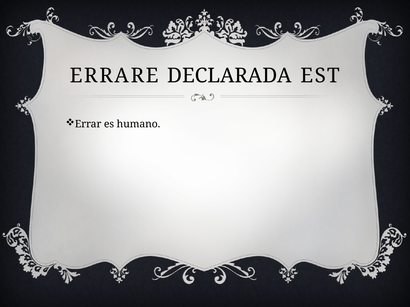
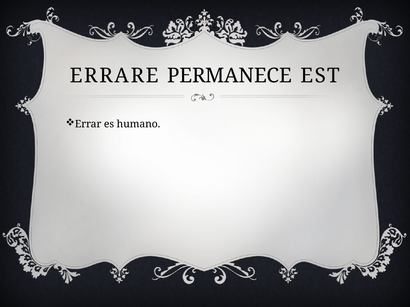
DECLARADA: DECLARADA -> PERMANECE
